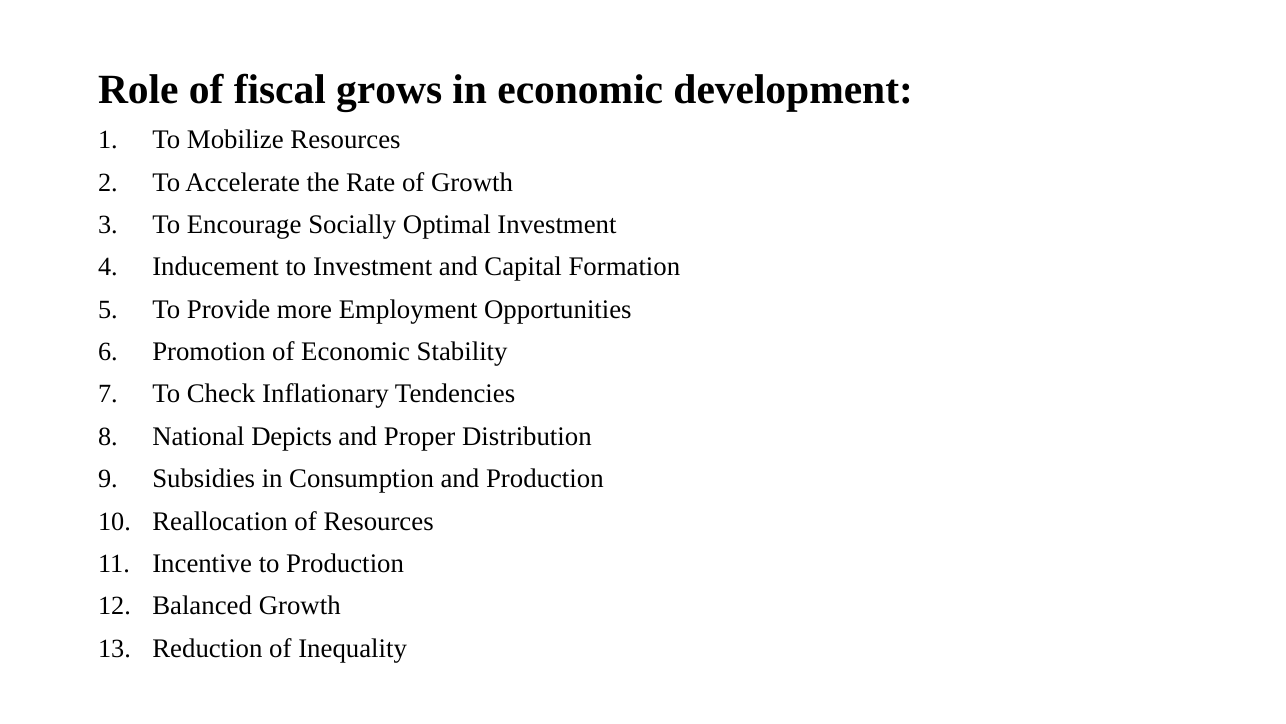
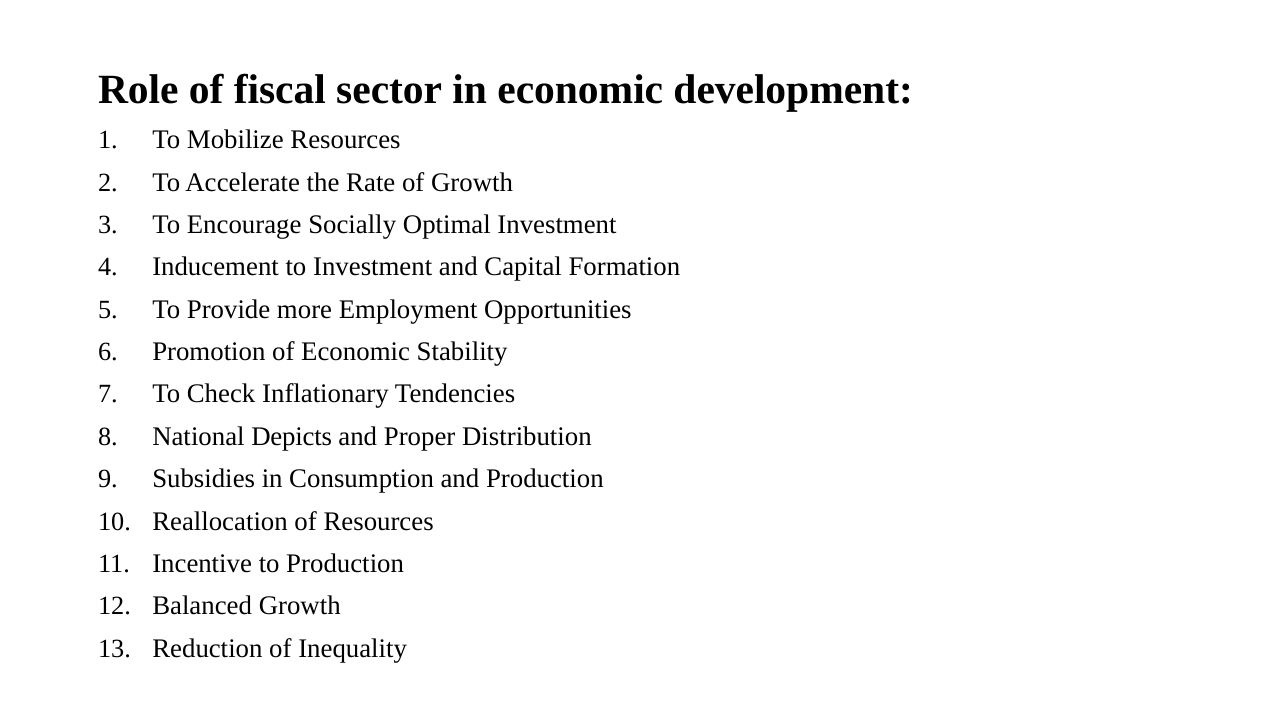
grows: grows -> sector
